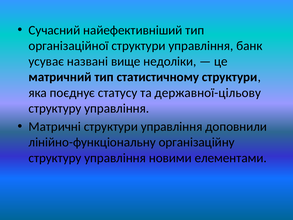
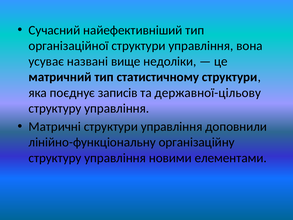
банк: банк -> вона
статусу: статусу -> записів
